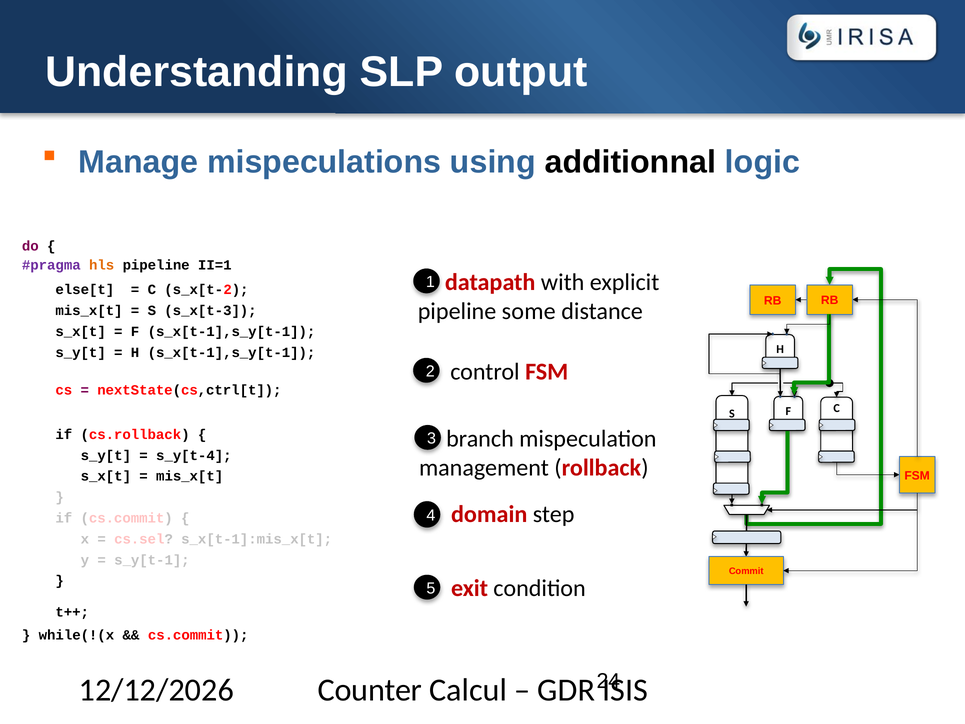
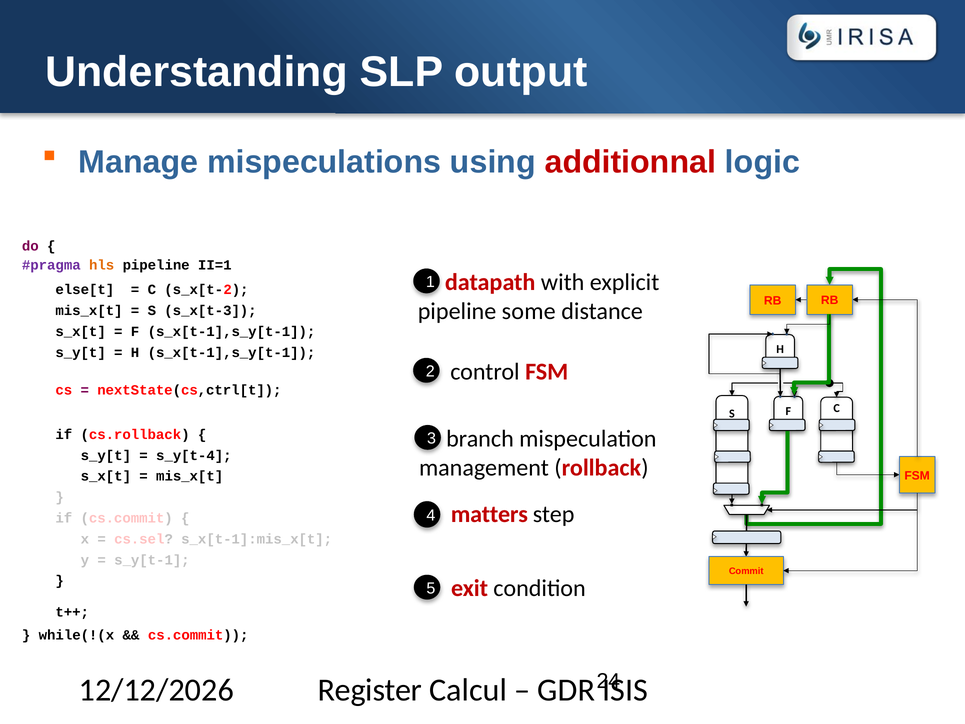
additionnal colour: black -> red
domain: domain -> matters
Counter: Counter -> Register
